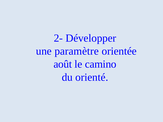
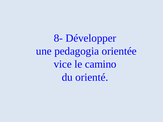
2-: 2- -> 8-
paramètre: paramètre -> pedagogia
août: août -> vice
